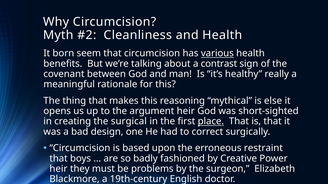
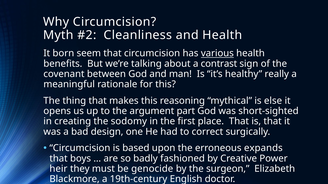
argument heir: heir -> part
surgical: surgical -> sodomy
place underline: present -> none
restraint: restraint -> expands
problems: problems -> genocide
